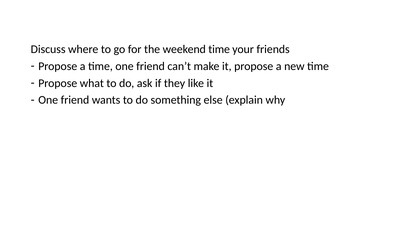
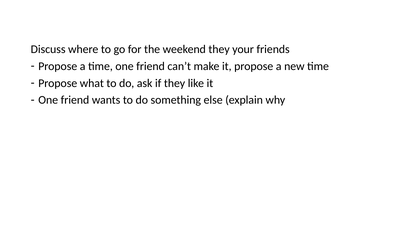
weekend time: time -> they
